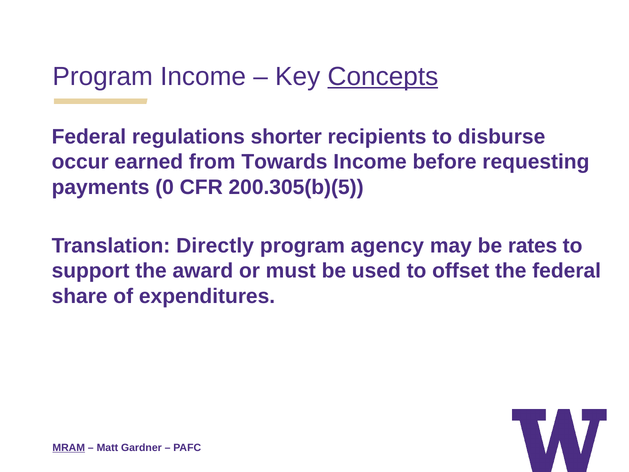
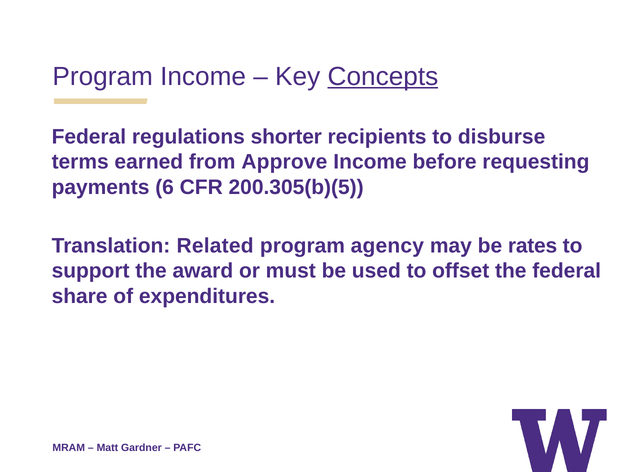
occur: occur -> terms
Towards: Towards -> Approve
0: 0 -> 6
Directly: Directly -> Related
MRAM underline: present -> none
